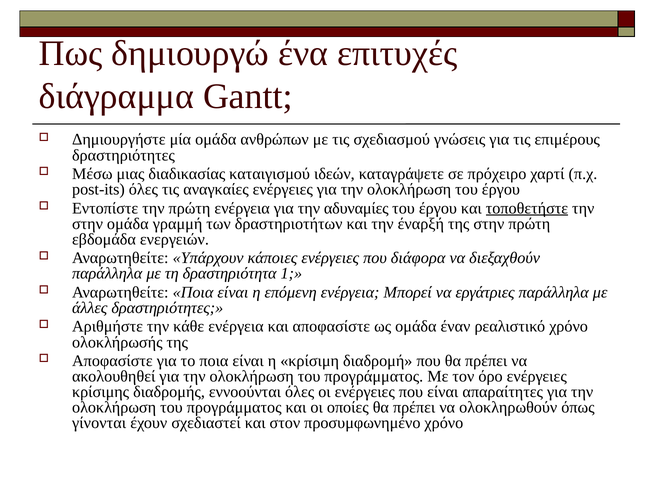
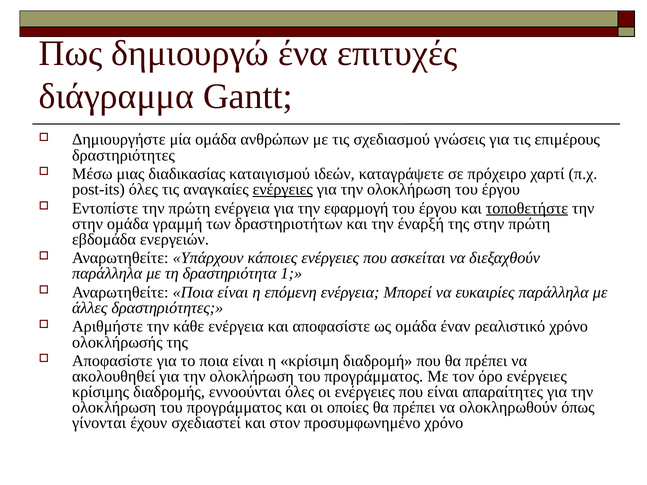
ενέργειες at (283, 190) underline: none -> present
αδυναμίες: αδυναμίες -> εφαρμογή
διάφορα: διάφορα -> ασκείται
εργάτριες: εργάτριες -> ευκαιρίες
